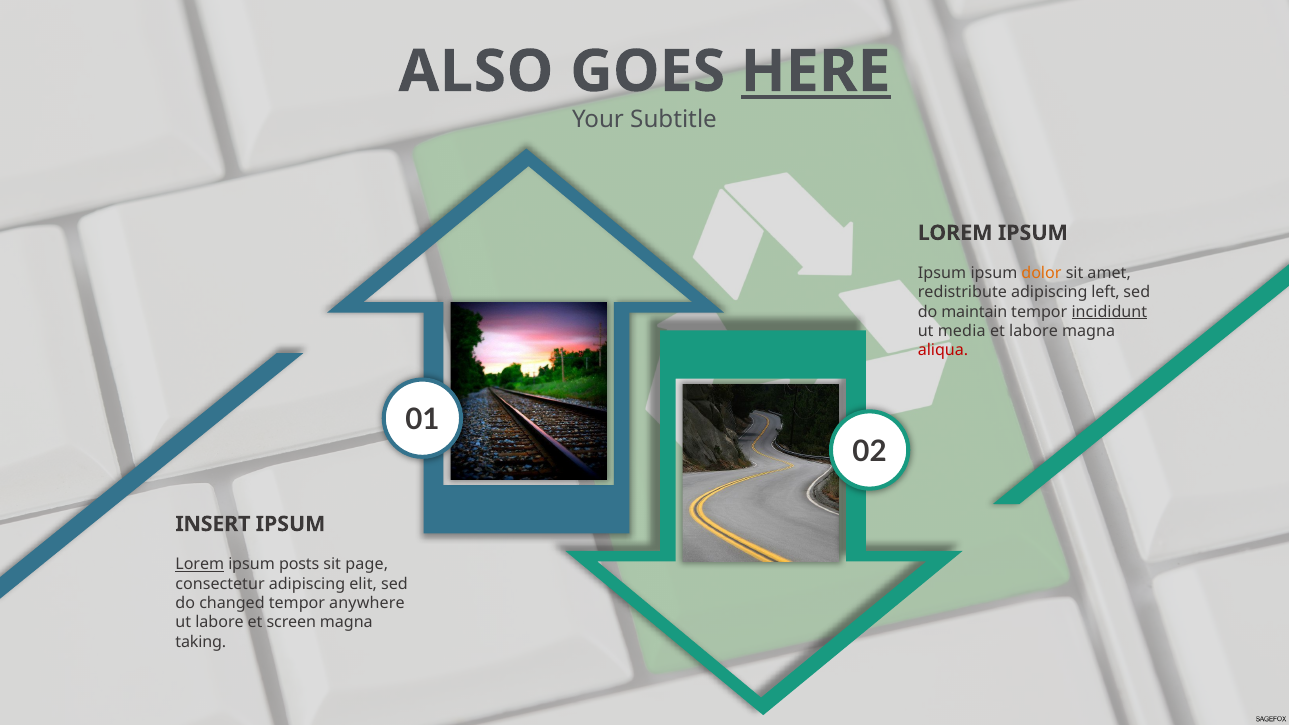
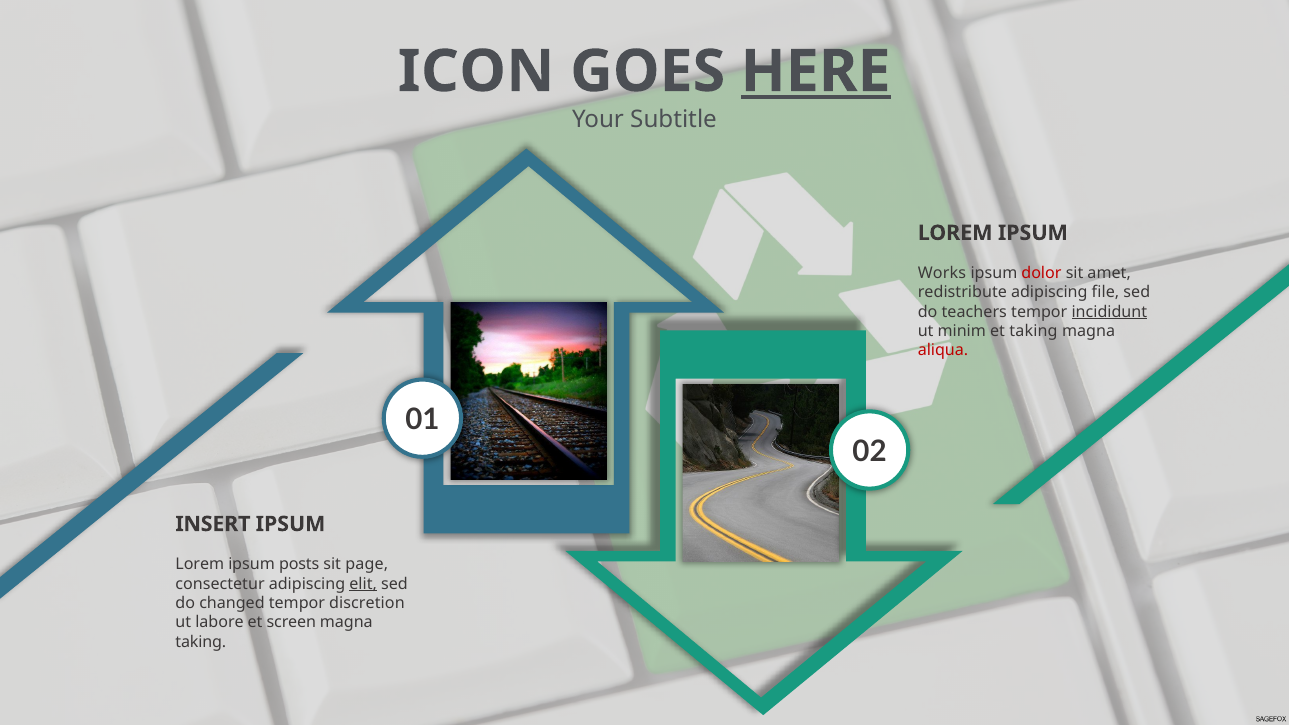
ALSO: ALSO -> ICON
Ipsum at (942, 273): Ipsum -> Works
dolor colour: orange -> red
left: left -> file
maintain: maintain -> teachers
media: media -> minim
et labore: labore -> taking
Lorem at (200, 564) underline: present -> none
elit underline: none -> present
anywhere: anywhere -> discretion
